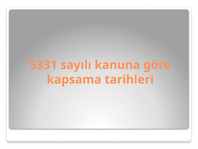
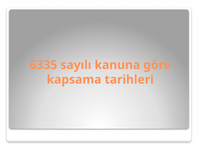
5331: 5331 -> 6335
